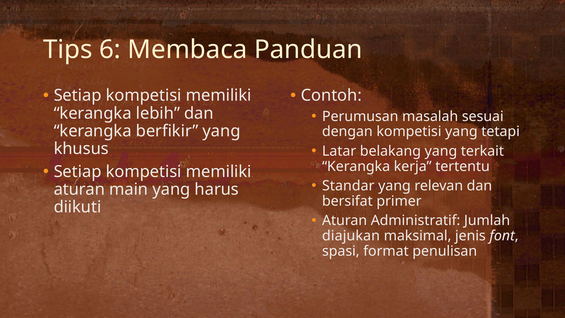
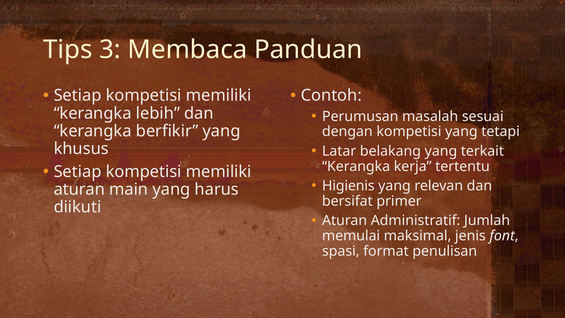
6: 6 -> 3
Standar: Standar -> Higienis
diajukan: diajukan -> memulai
